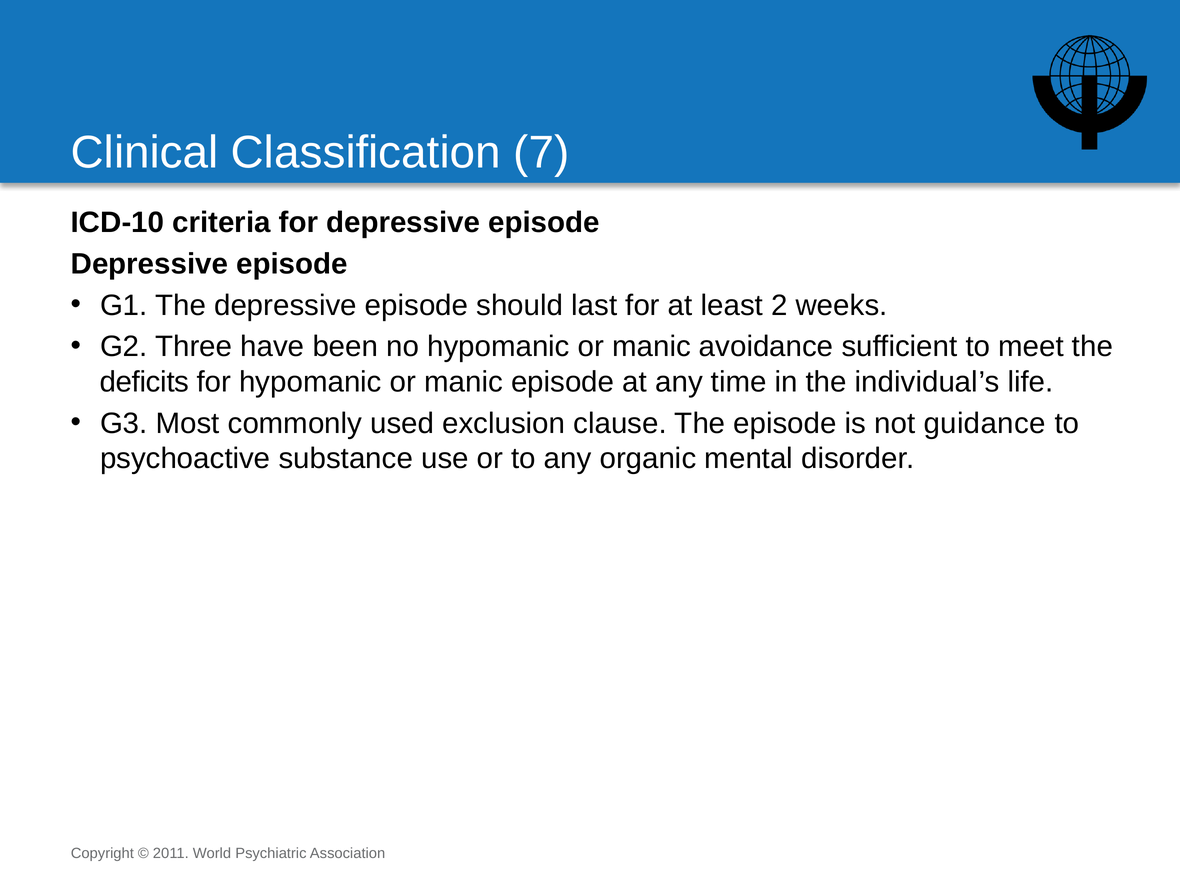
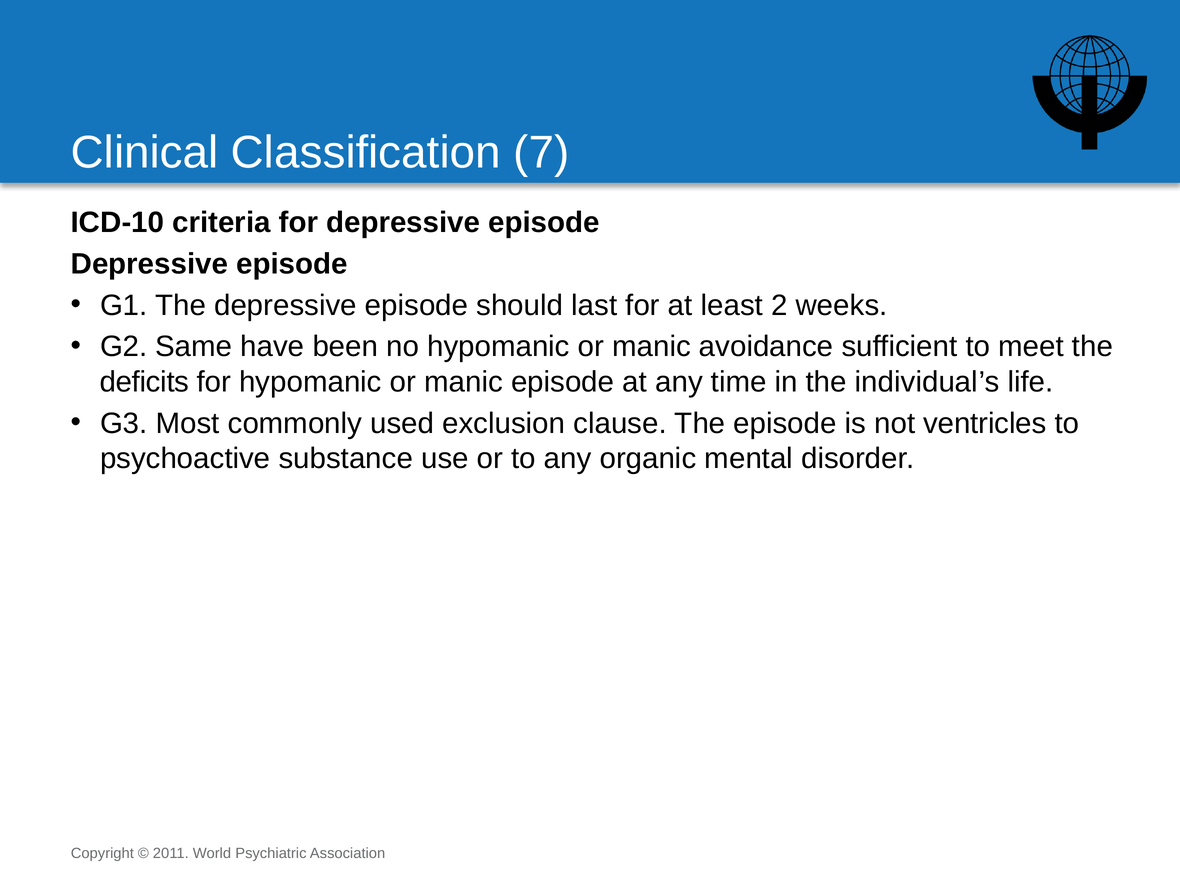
Three: Three -> Same
guidance: guidance -> ventricles
